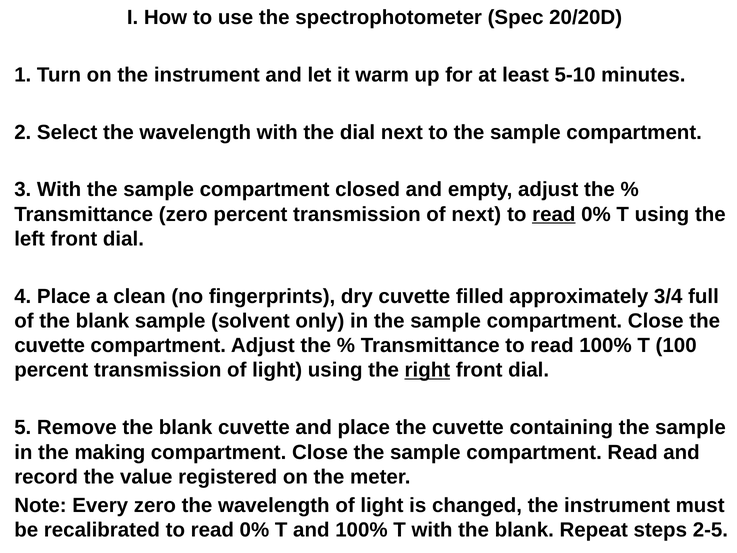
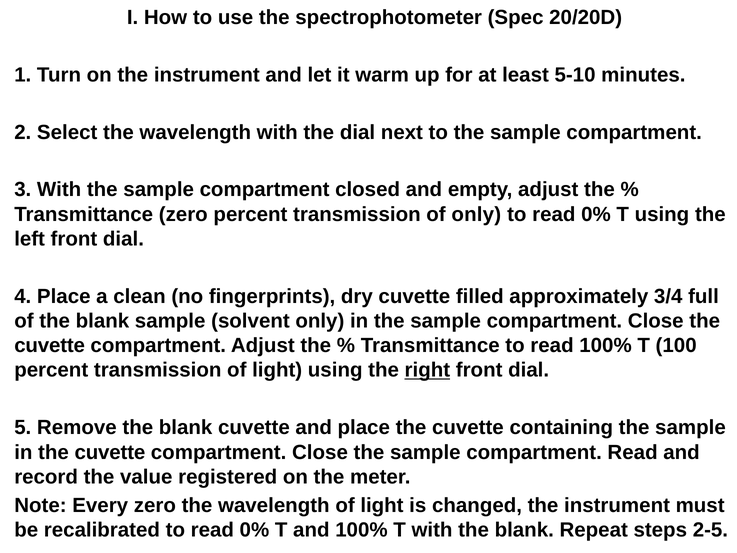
of next: next -> only
read at (554, 214) underline: present -> none
in the making: making -> cuvette
